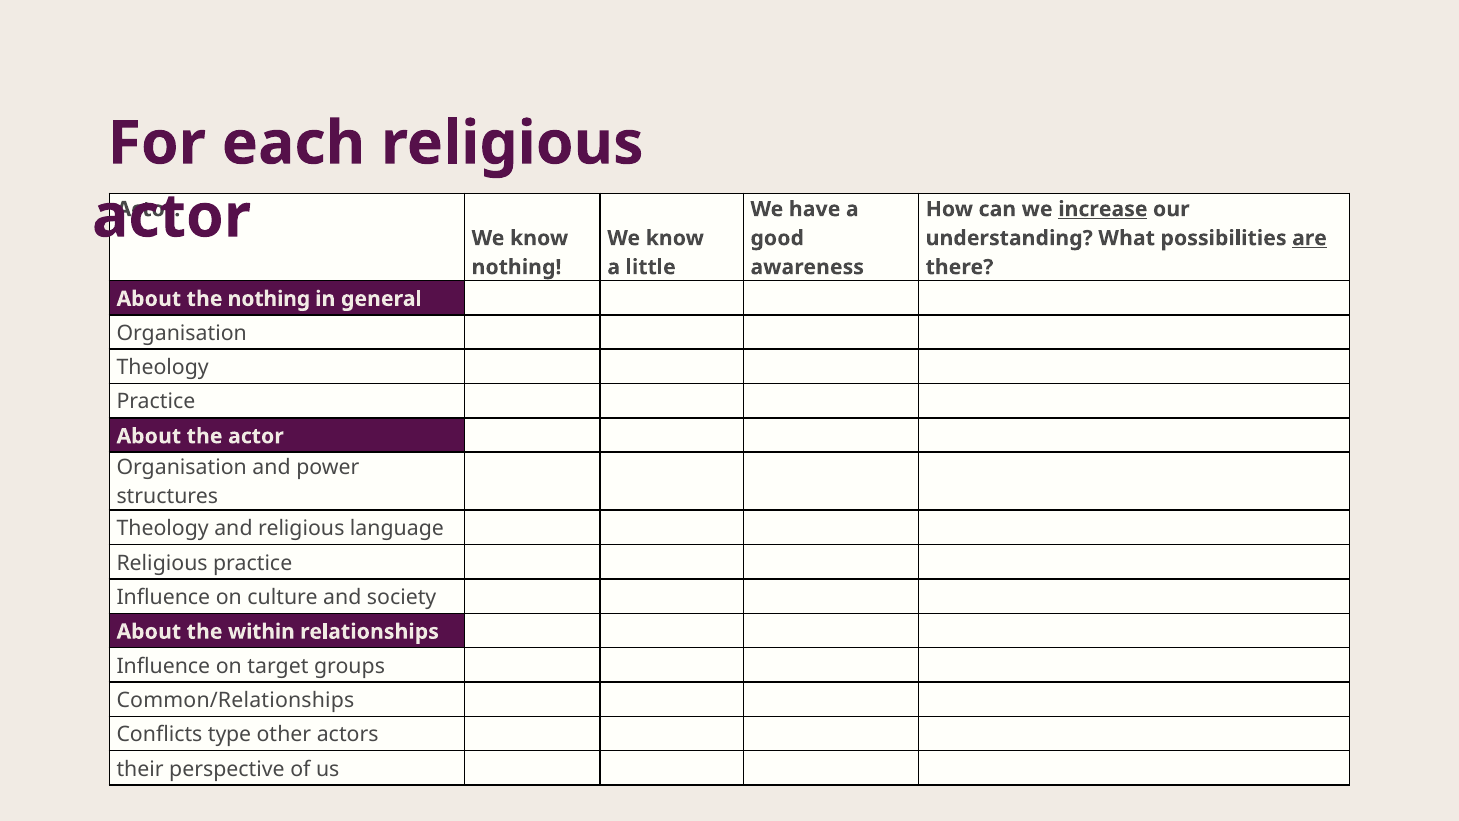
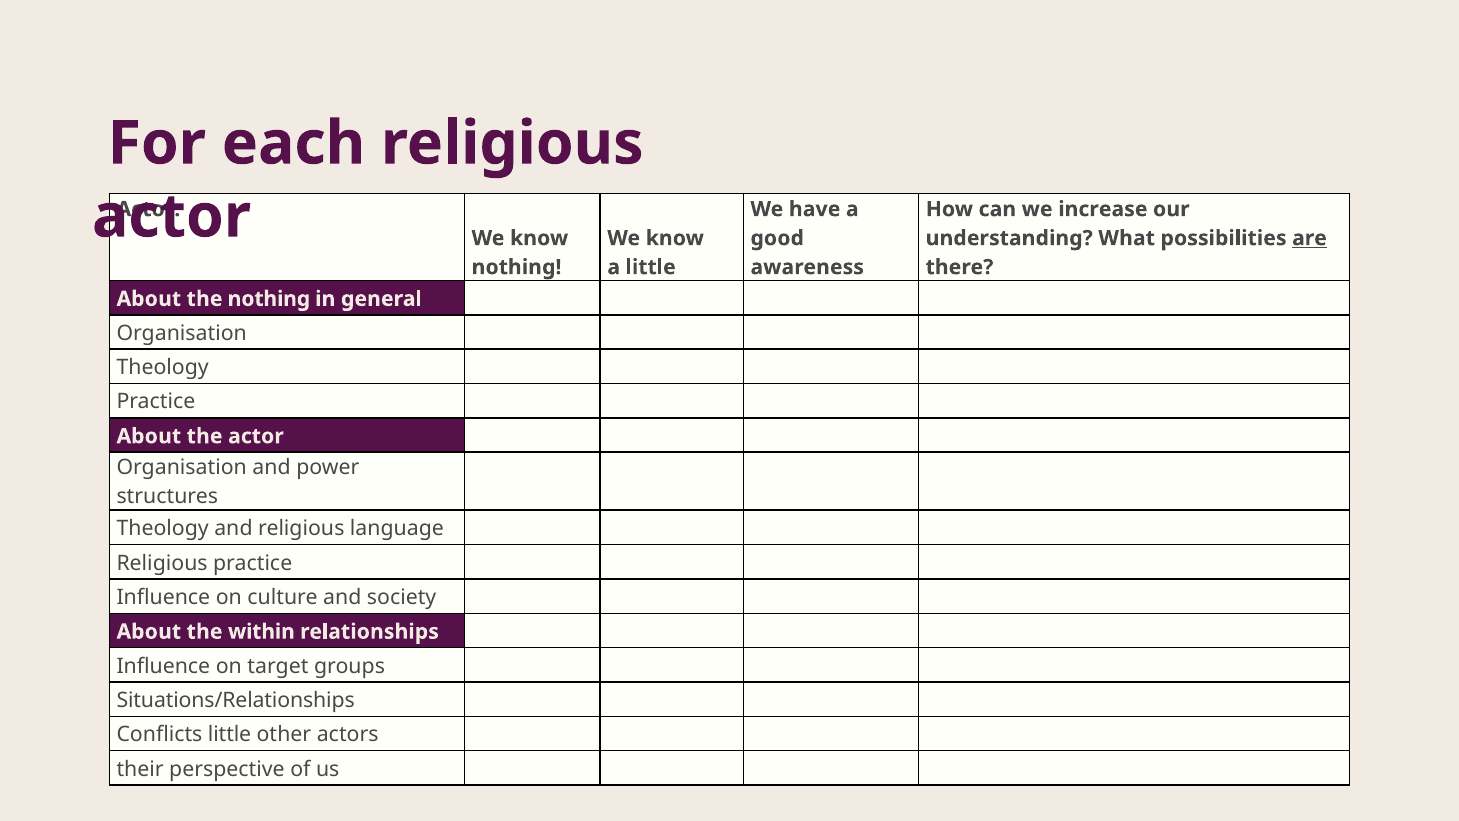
increase underline: present -> none
Common/Relationships: Common/Relationships -> Situations/Relationships
Conflicts type: type -> little
